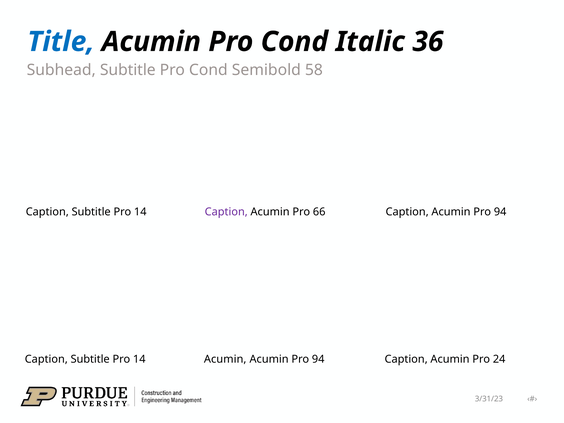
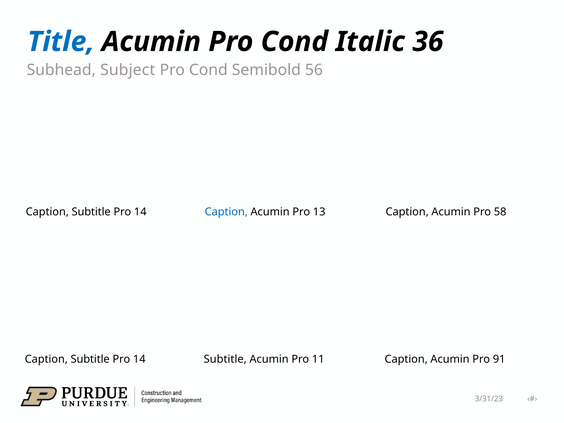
Subhead Subtitle: Subtitle -> Subject
58: 58 -> 56
Caption at (226, 212) colour: purple -> blue
66: 66 -> 13
Caption Acumin Pro 94: 94 -> 58
14 Acumin: Acumin -> Subtitle
94 at (318, 359): 94 -> 11
24: 24 -> 91
